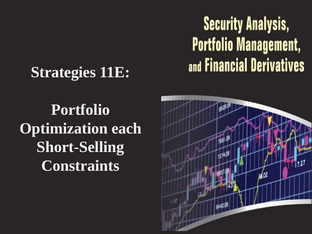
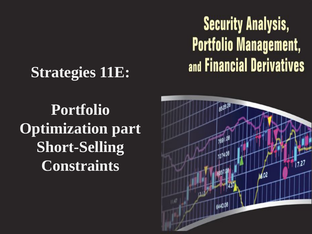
each: each -> part
